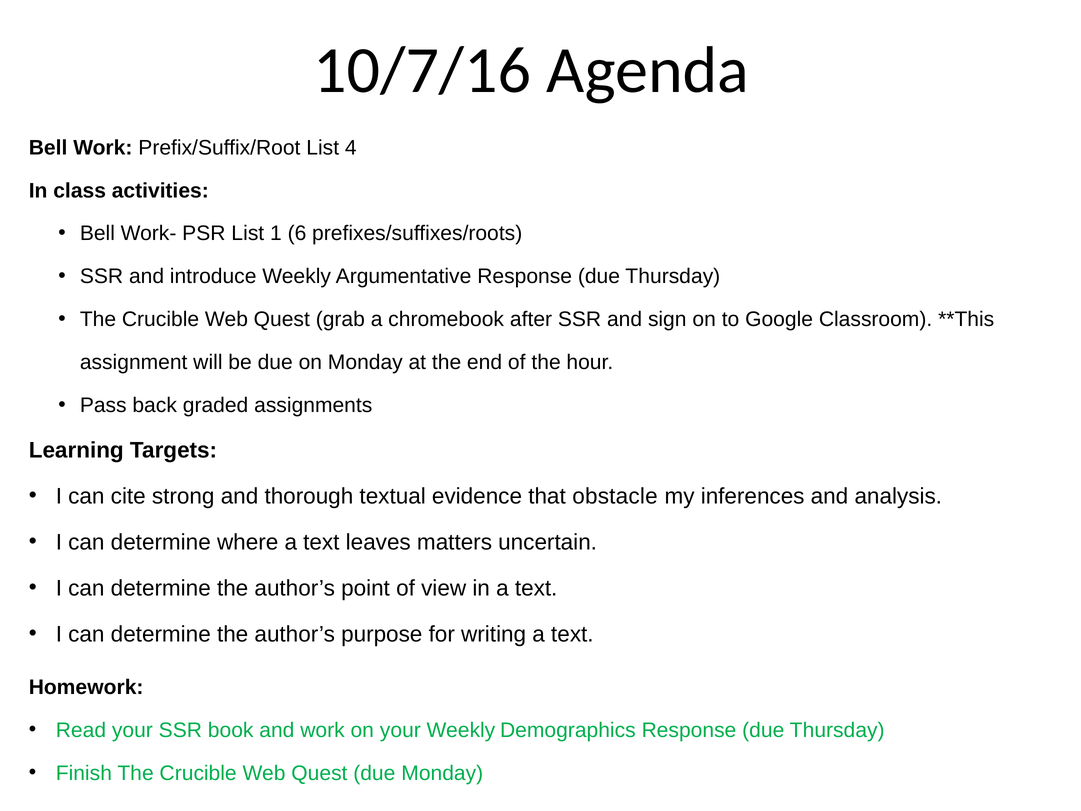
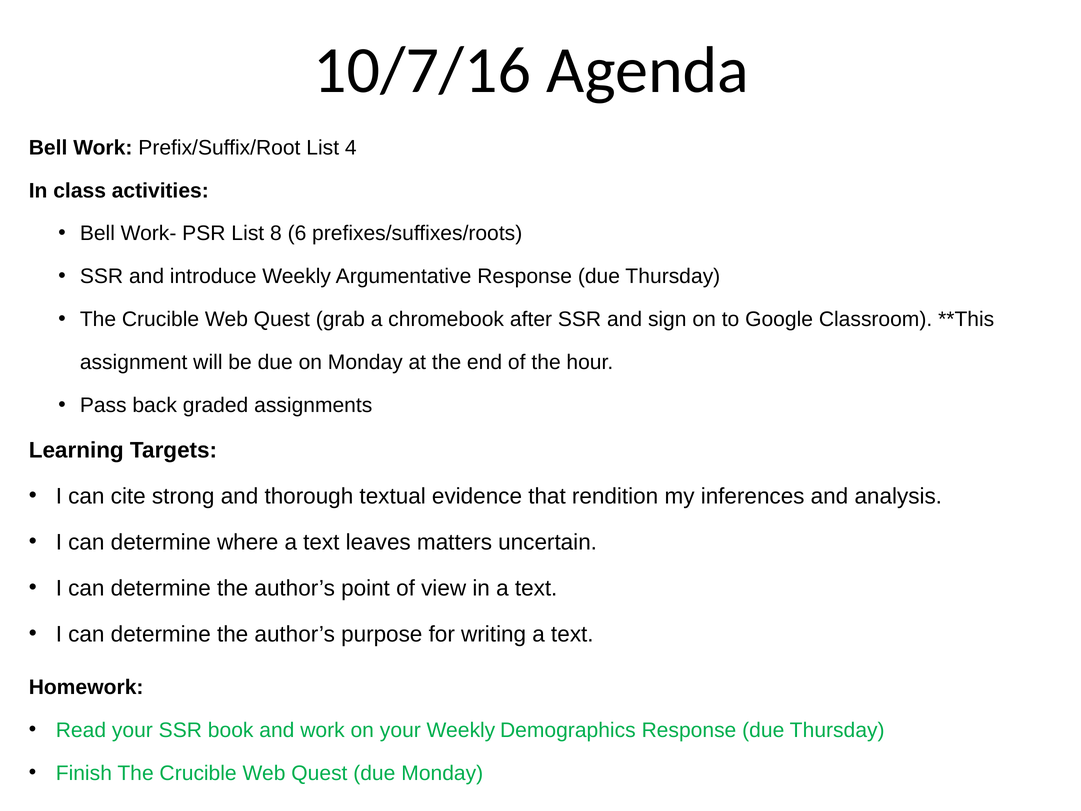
1: 1 -> 8
obstacle: obstacle -> rendition
